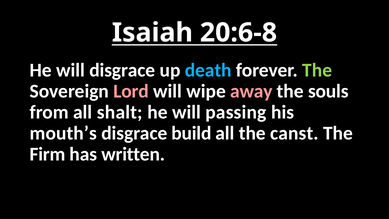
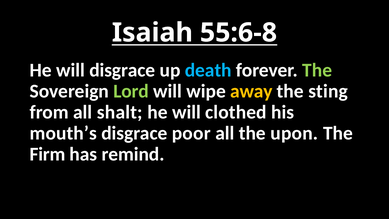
20:6-8: 20:6-8 -> 55:6-8
Lord colour: pink -> light green
away colour: pink -> yellow
souls: souls -> sting
passing: passing -> clothed
build: build -> poor
canst: canst -> upon
written: written -> remind
